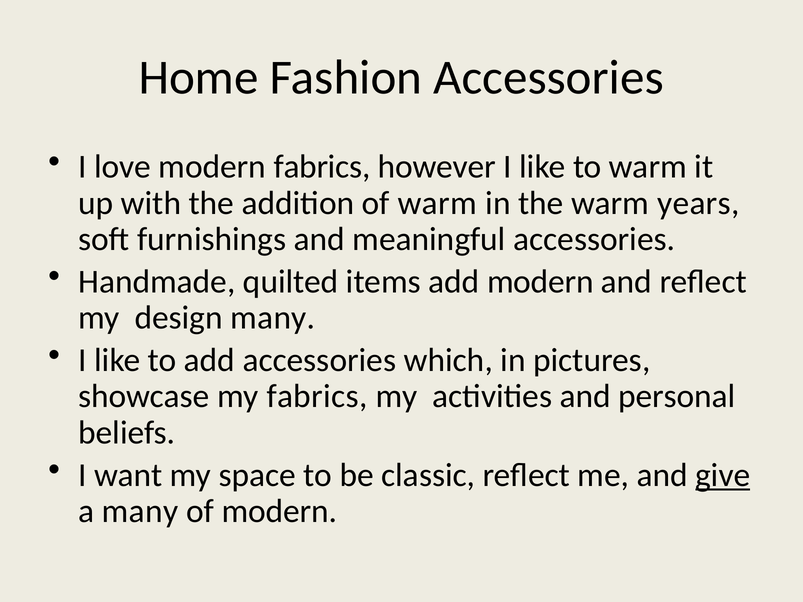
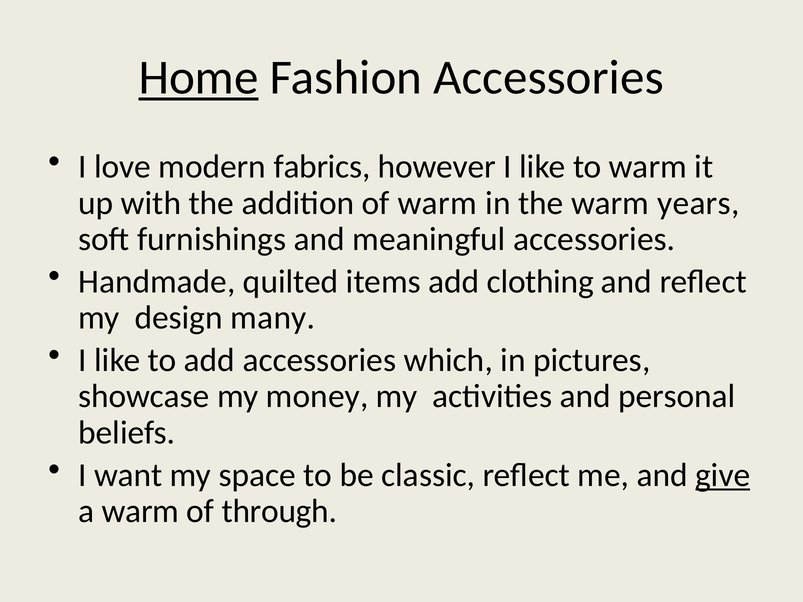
Home underline: none -> present
add modern: modern -> clothing
my fabrics: fabrics -> money
a many: many -> warm
of modern: modern -> through
